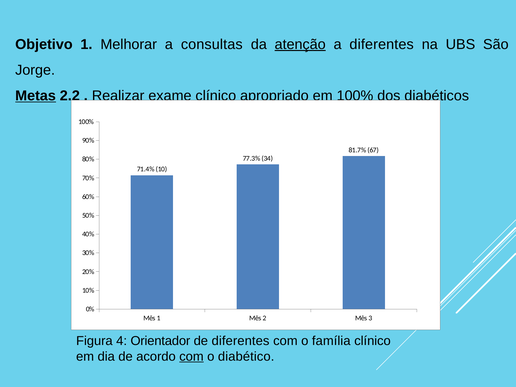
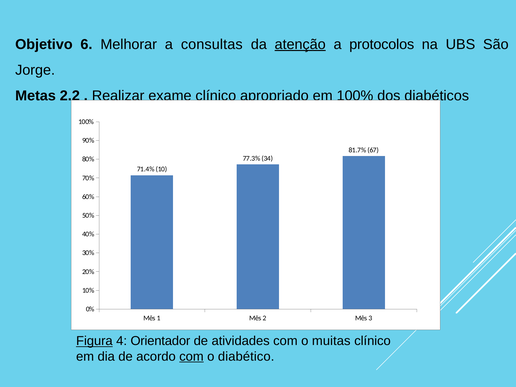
Objetivo 1: 1 -> 6
a diferentes: diferentes -> protocolos
Metas underline: present -> none
Figura underline: none -> present
de diferentes: diferentes -> atividades
família: família -> muitas
